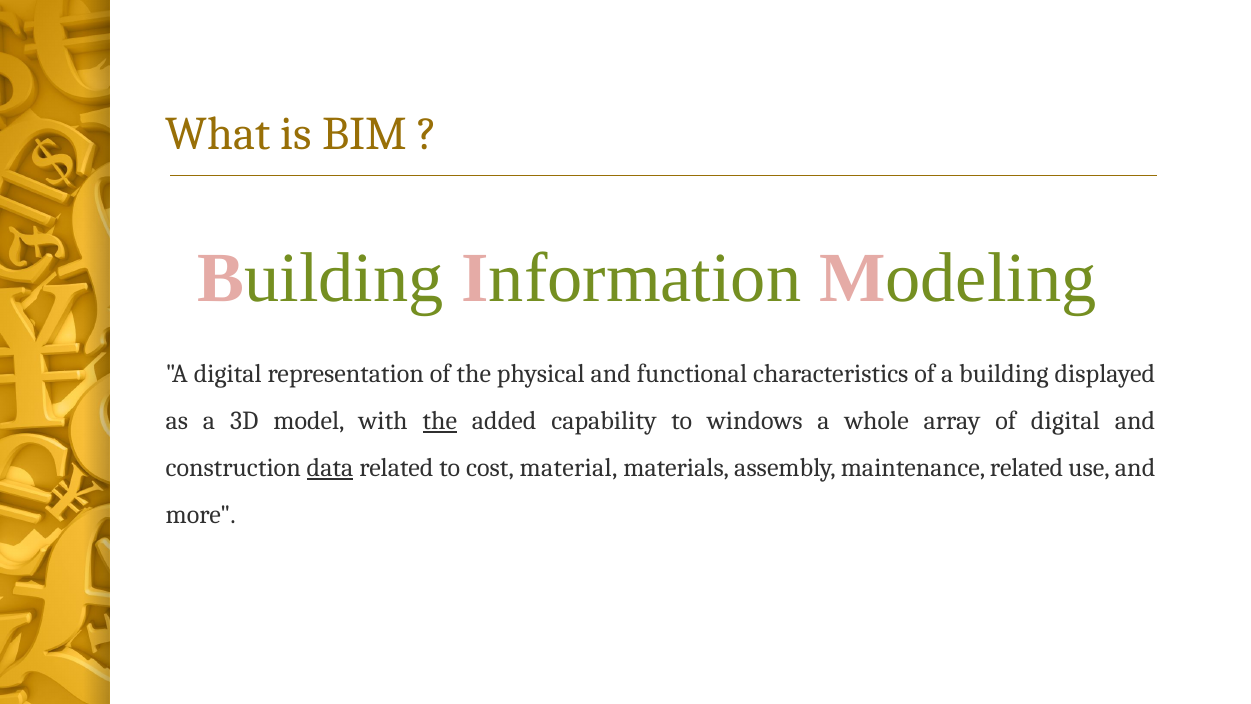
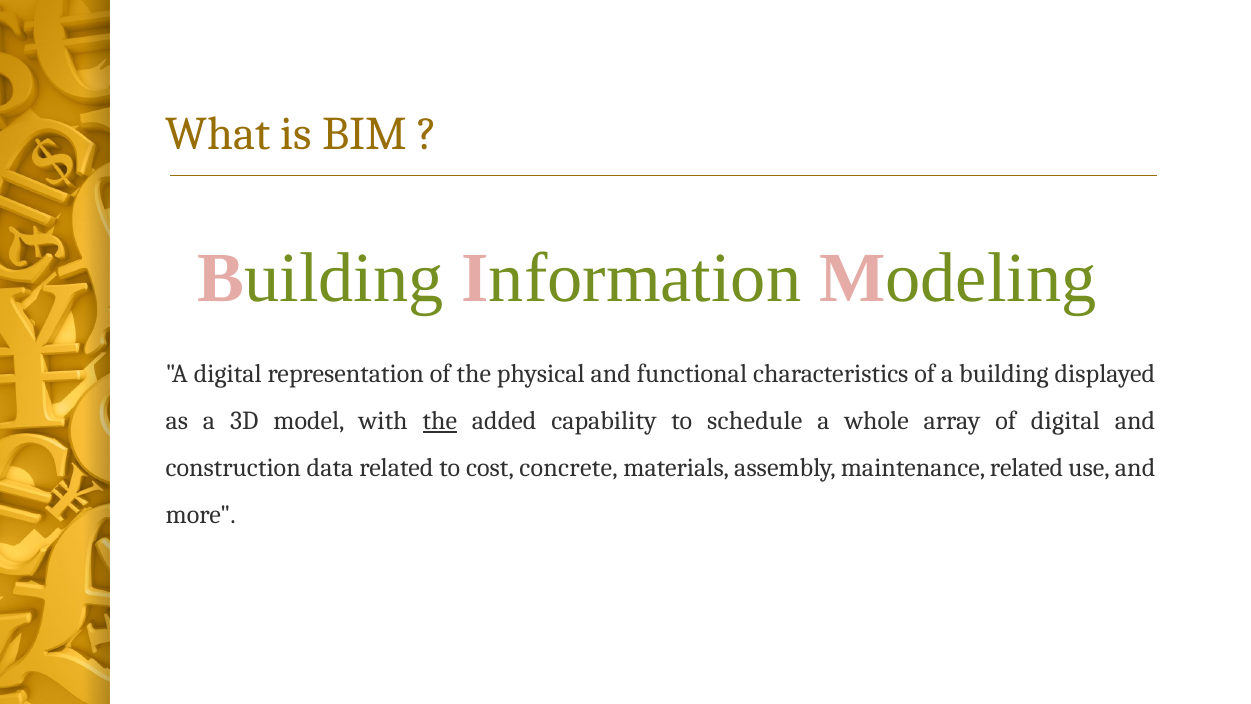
windows: windows -> schedule
data underline: present -> none
material: material -> concrete
